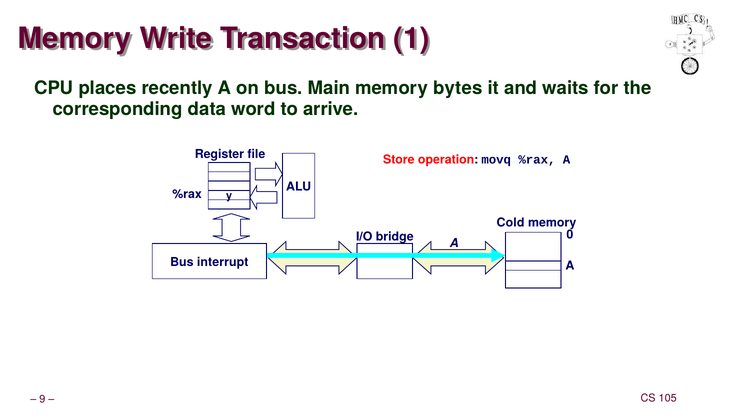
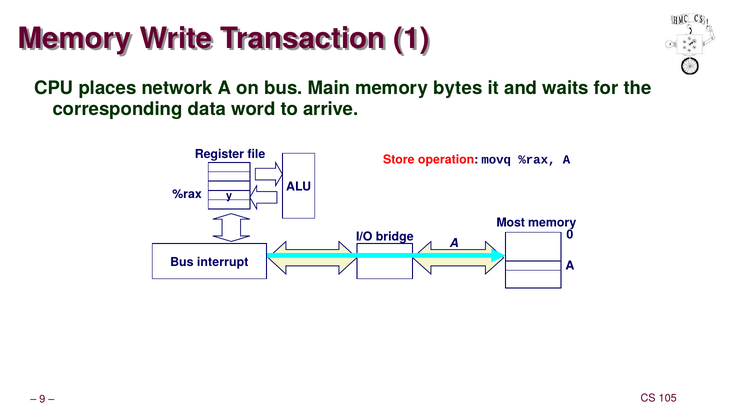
recently: recently -> network
Cold: Cold -> Most
